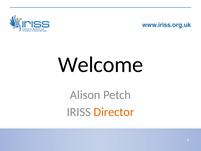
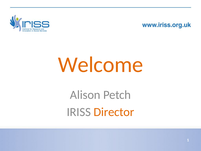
Welcome colour: black -> orange
